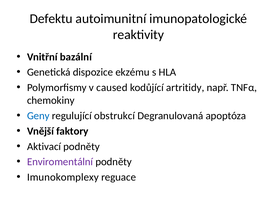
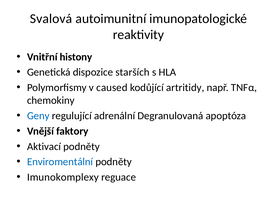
Defektu: Defektu -> Svalová
bazální: bazální -> histony
ekzému: ekzému -> starších
obstrukcí: obstrukcí -> adrenální
Enviromentální colour: purple -> blue
